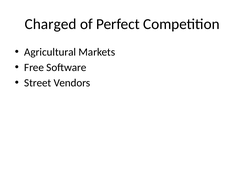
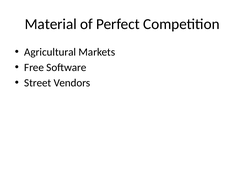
Charged: Charged -> Material
